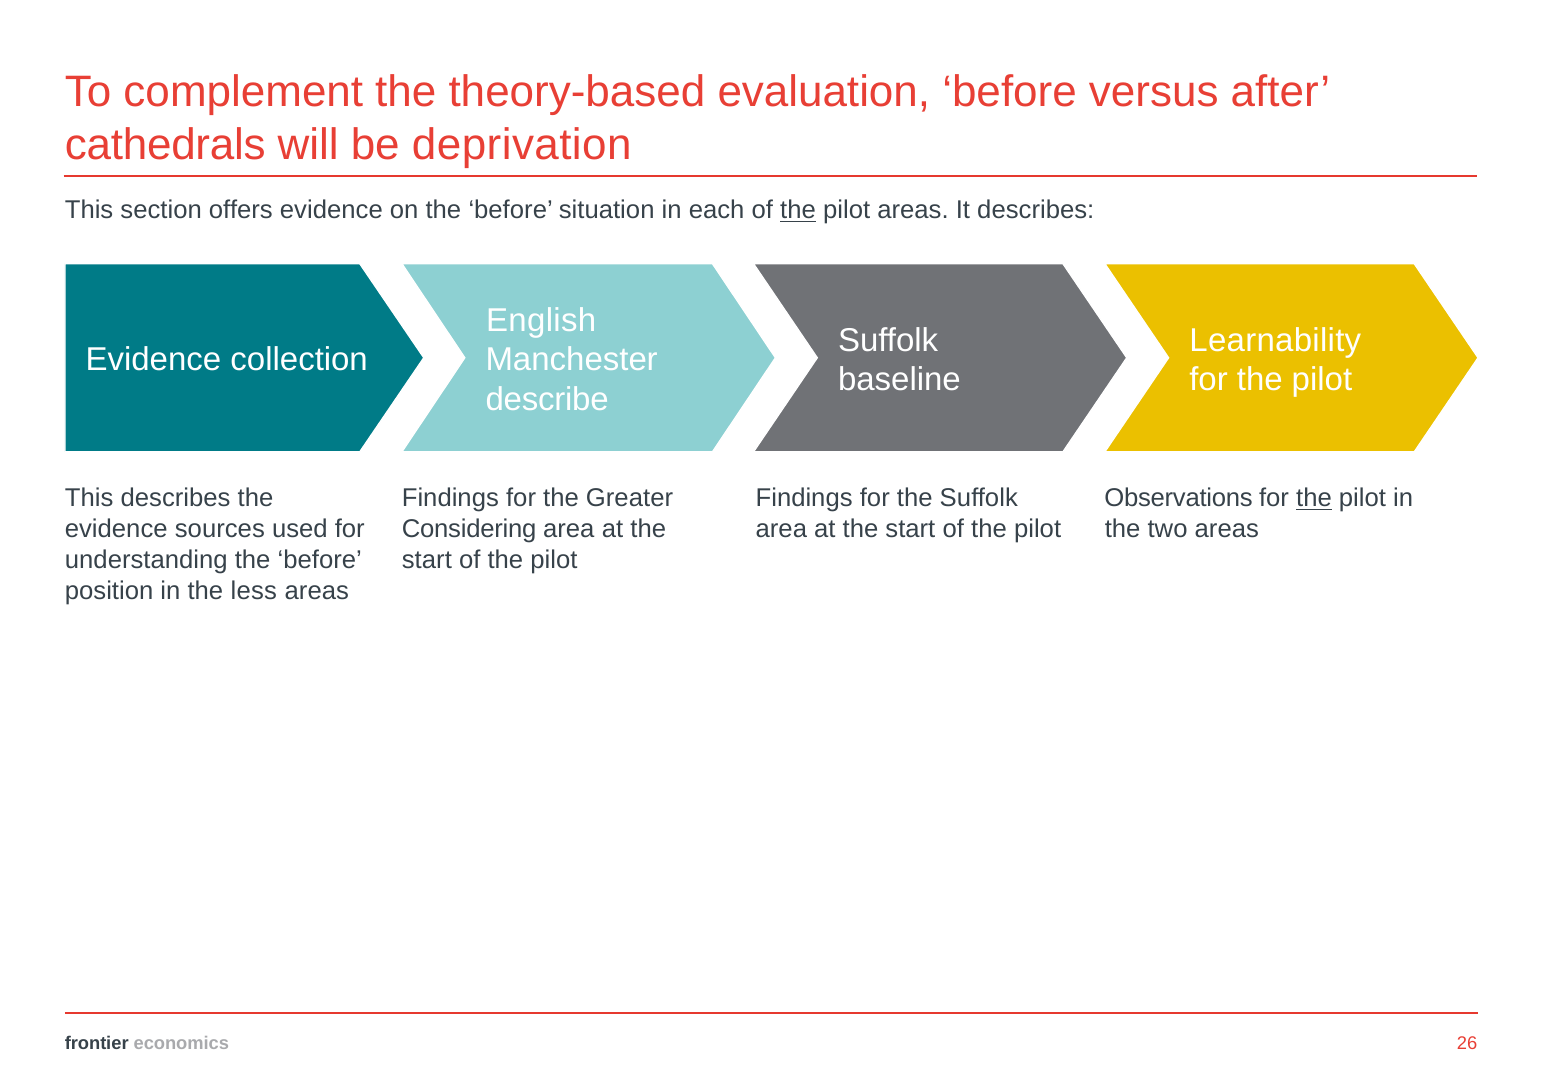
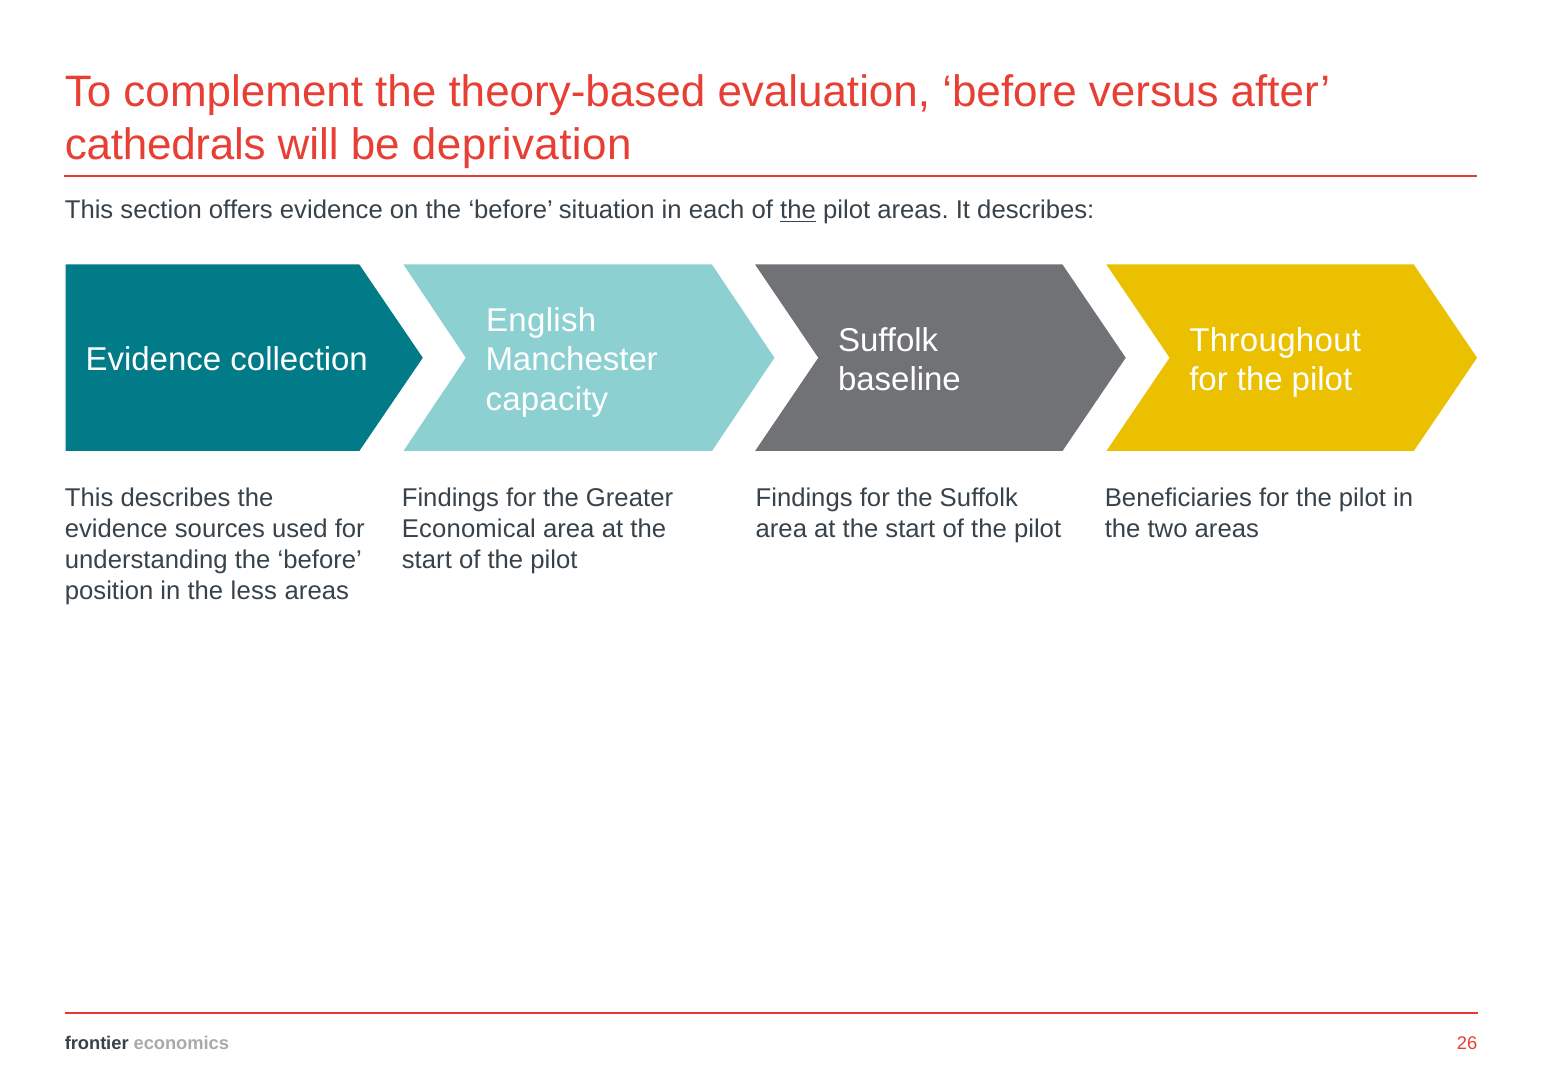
Learnability: Learnability -> Throughout
describe: describe -> capacity
Observations: Observations -> Beneficiaries
the at (1314, 498) underline: present -> none
Considering: Considering -> Economical
